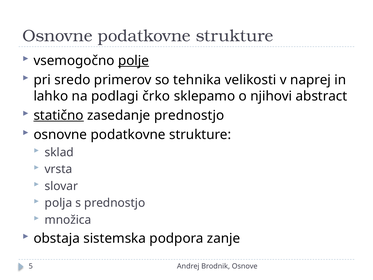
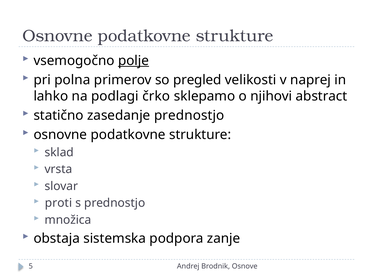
sredo: sredo -> polna
tehnika: tehnika -> pregled
statično underline: present -> none
polja: polja -> proti
